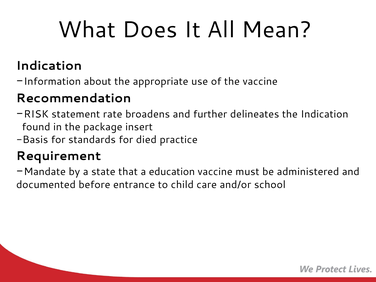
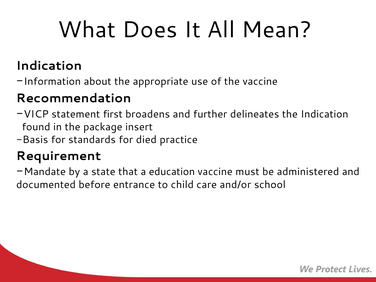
RISK: RISK -> VICP
rate: rate -> first
